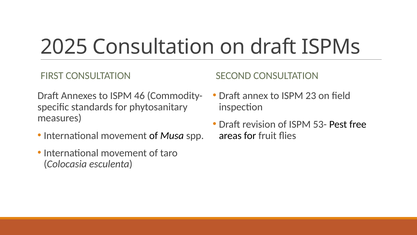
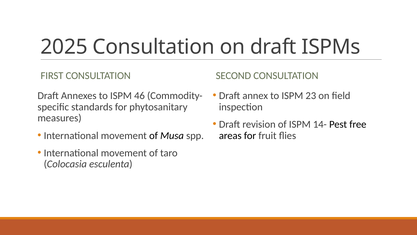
53-: 53- -> 14-
